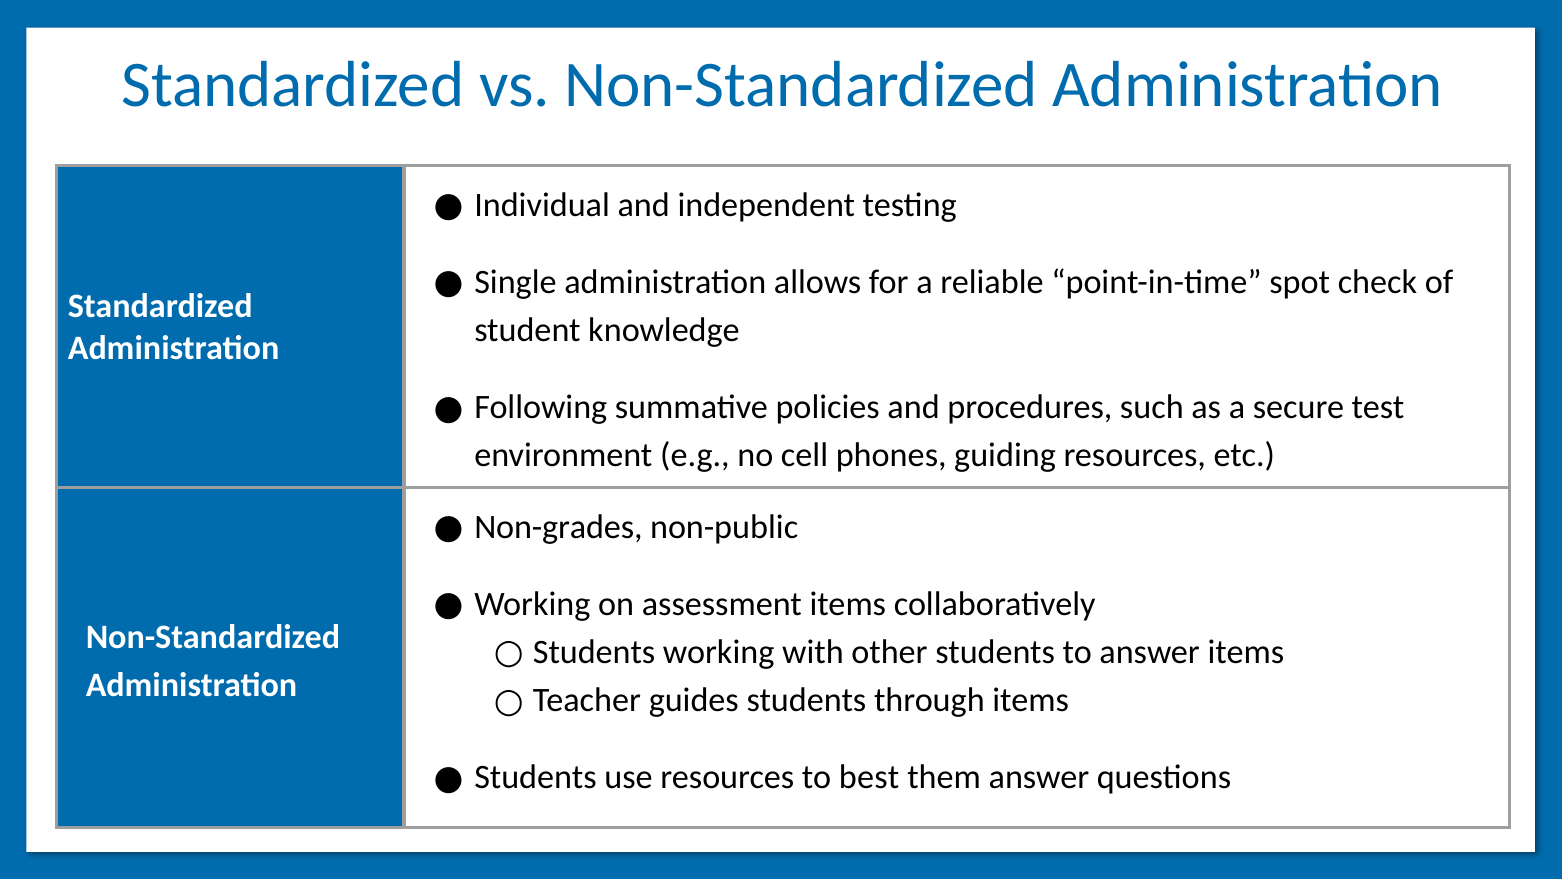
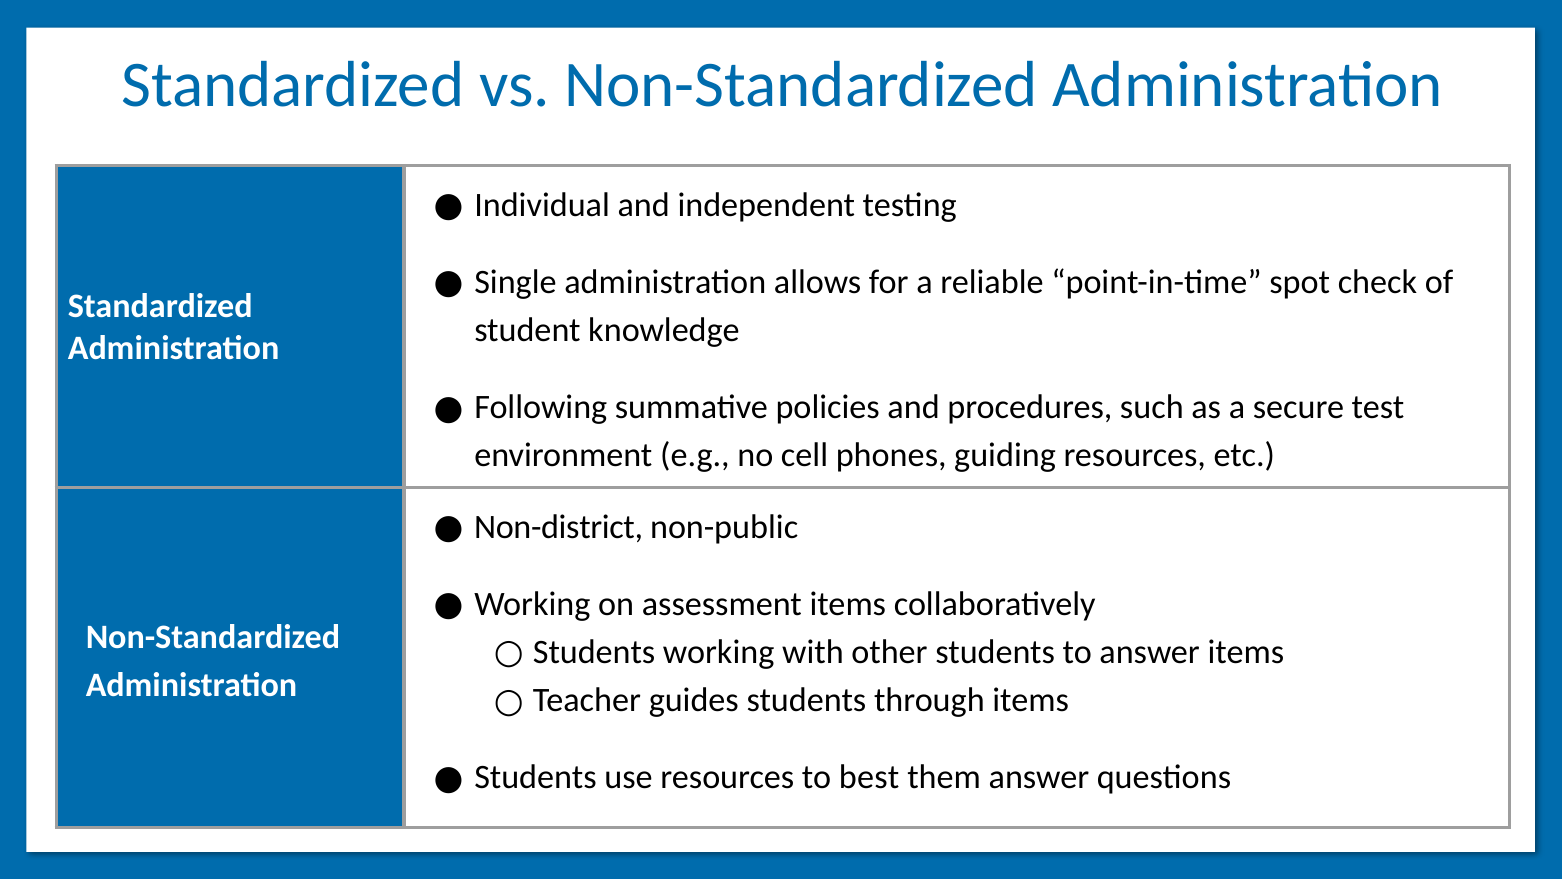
Non-grades: Non-grades -> Non-district
